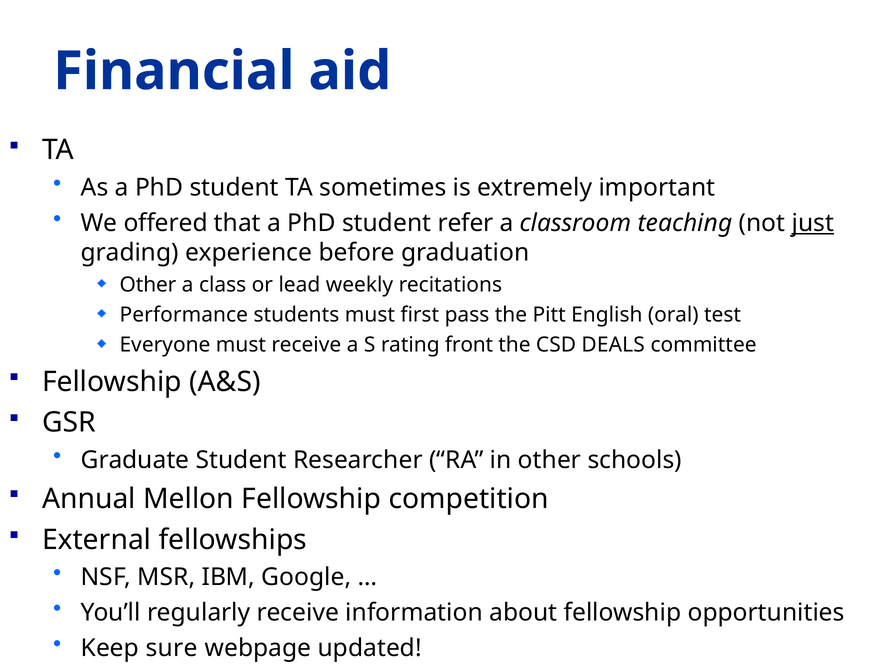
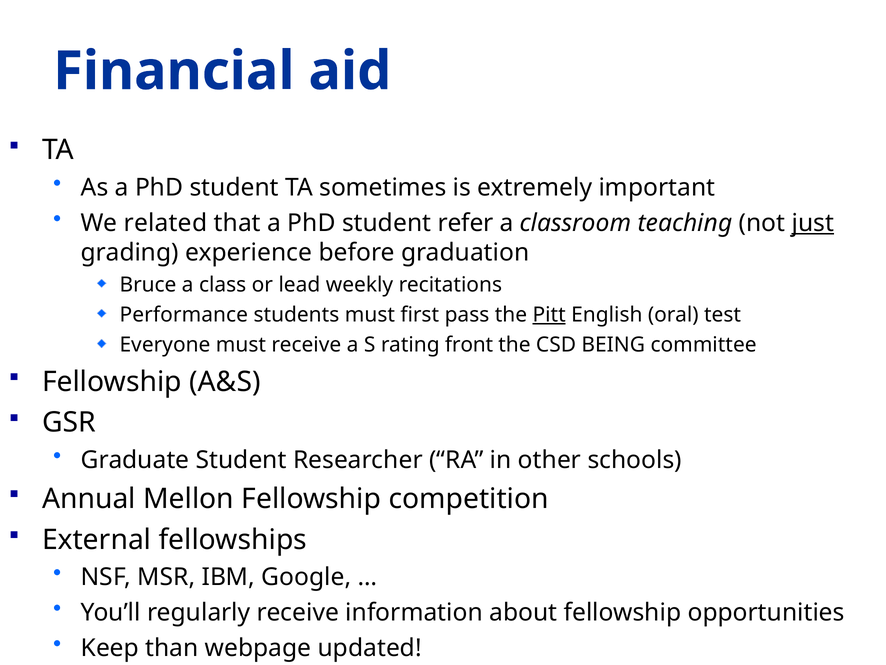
offered: offered -> related
Other at (148, 284): Other -> Bruce
Pitt underline: none -> present
DEALS: DEALS -> BEING
sure: sure -> than
